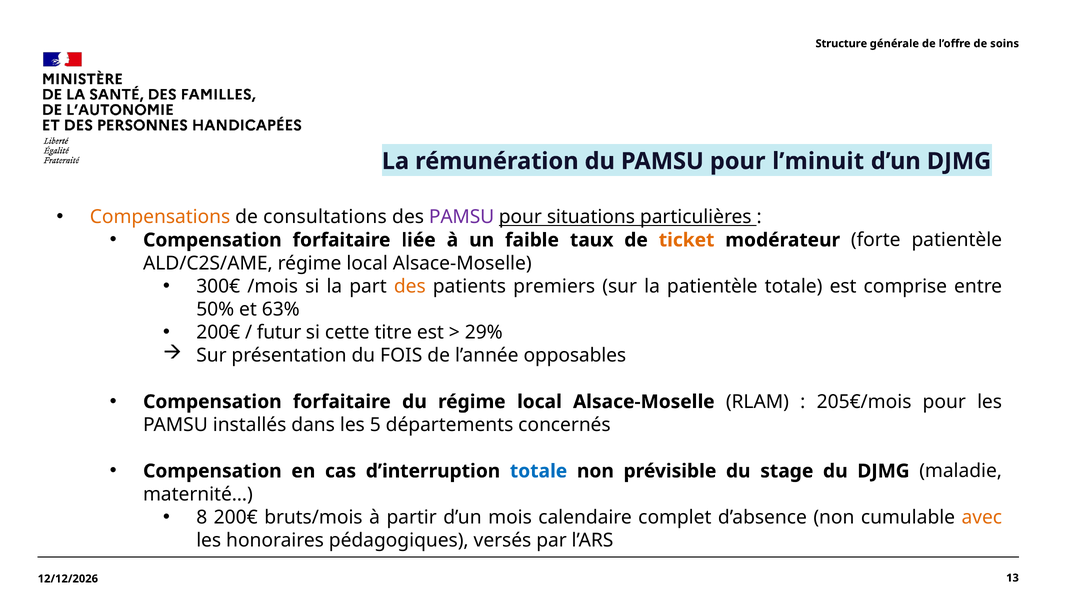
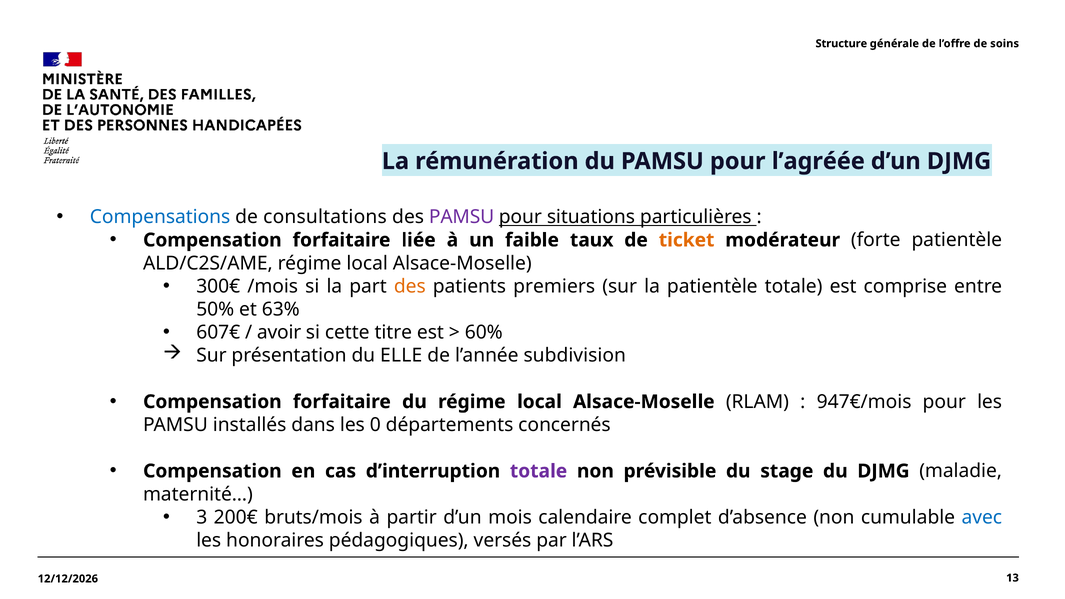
l’minuit: l’minuit -> l’agréée
Compensations colour: orange -> blue
200€ at (218, 333): 200€ -> 607€
futur: futur -> avoir
29%: 29% -> 60%
FOIS: FOIS -> ELLE
opposables: opposables -> subdivision
205€/mois: 205€/mois -> 947€/mois
5: 5 -> 0
totale at (539, 471) colour: blue -> purple
8: 8 -> 3
avec colour: orange -> blue
